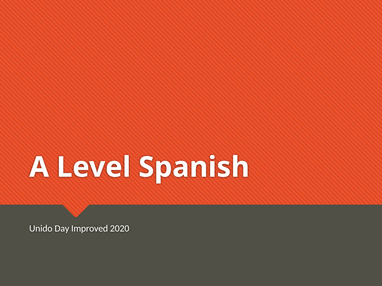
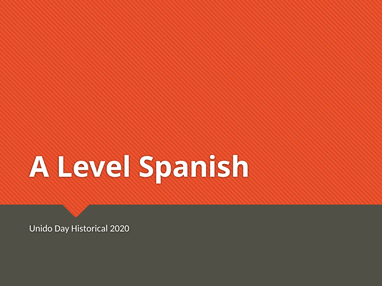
Improved: Improved -> Historical
